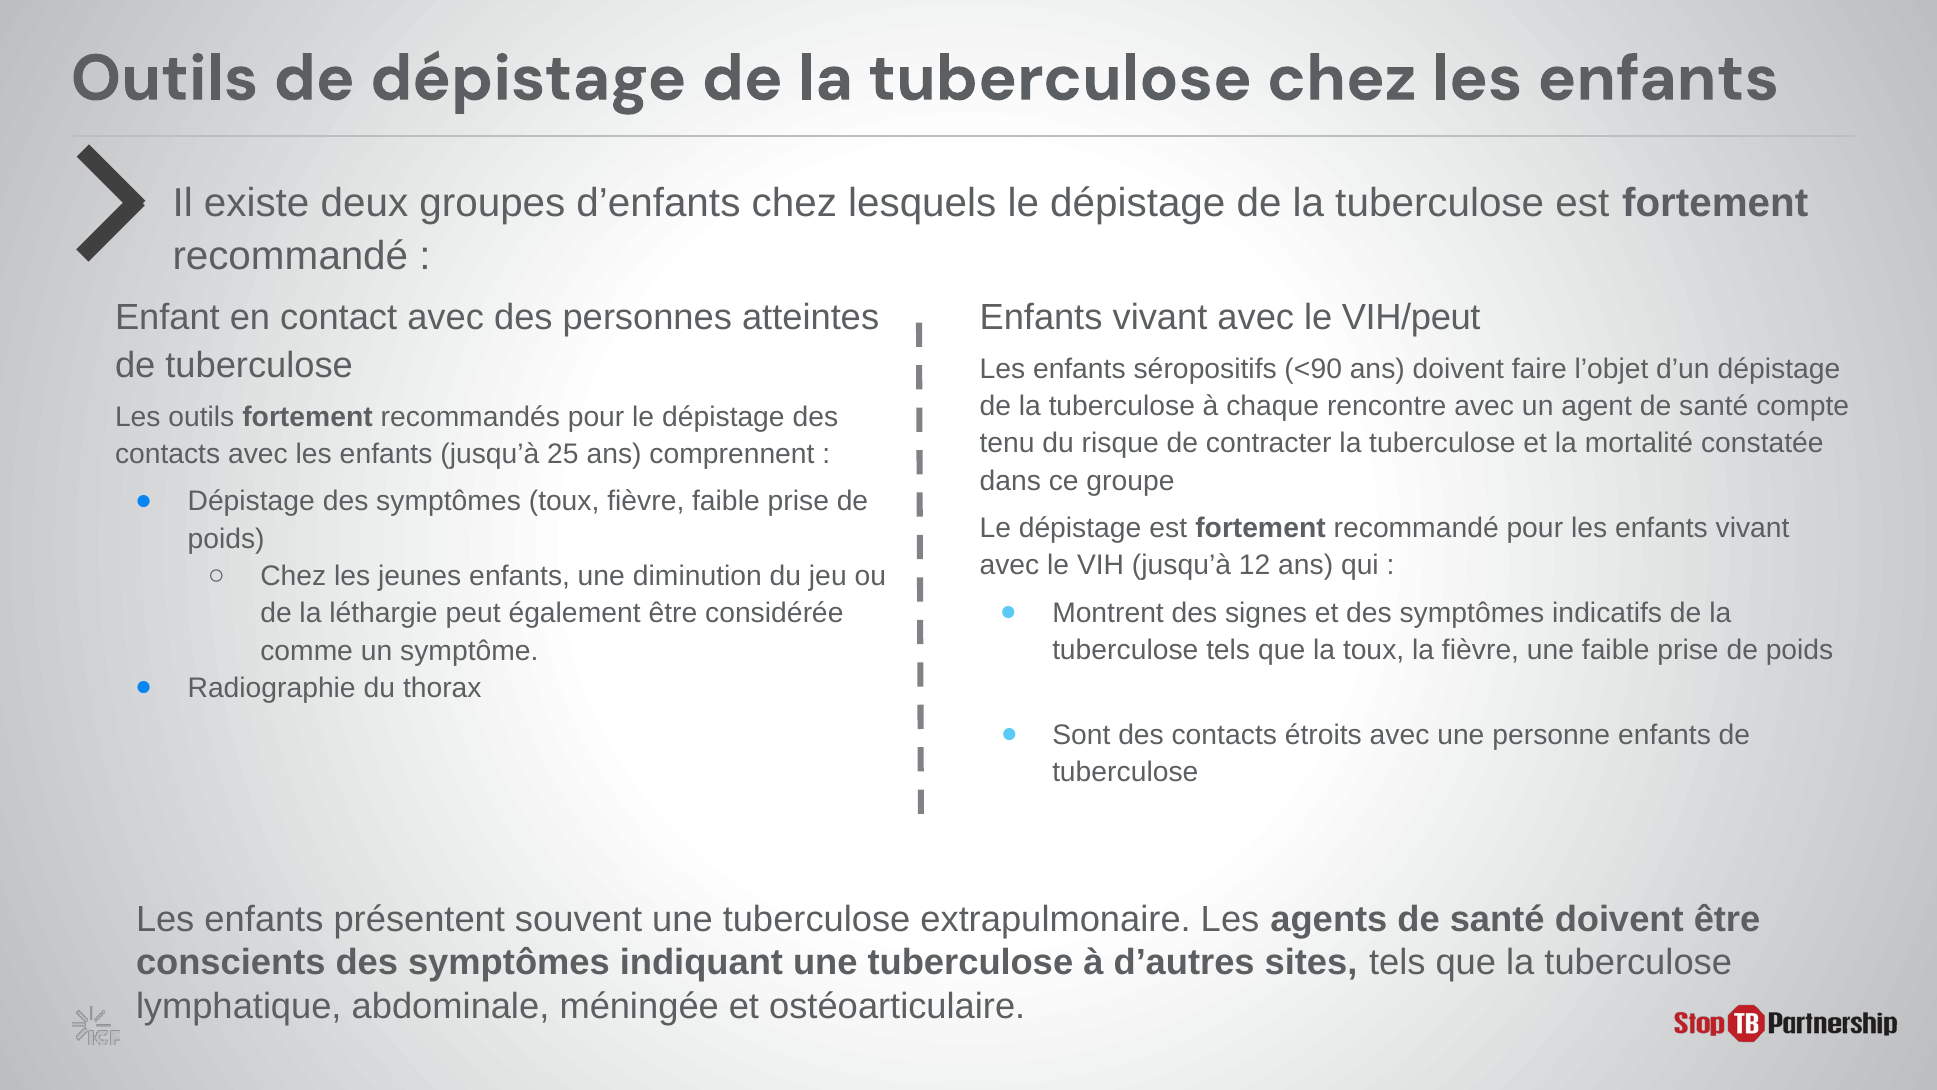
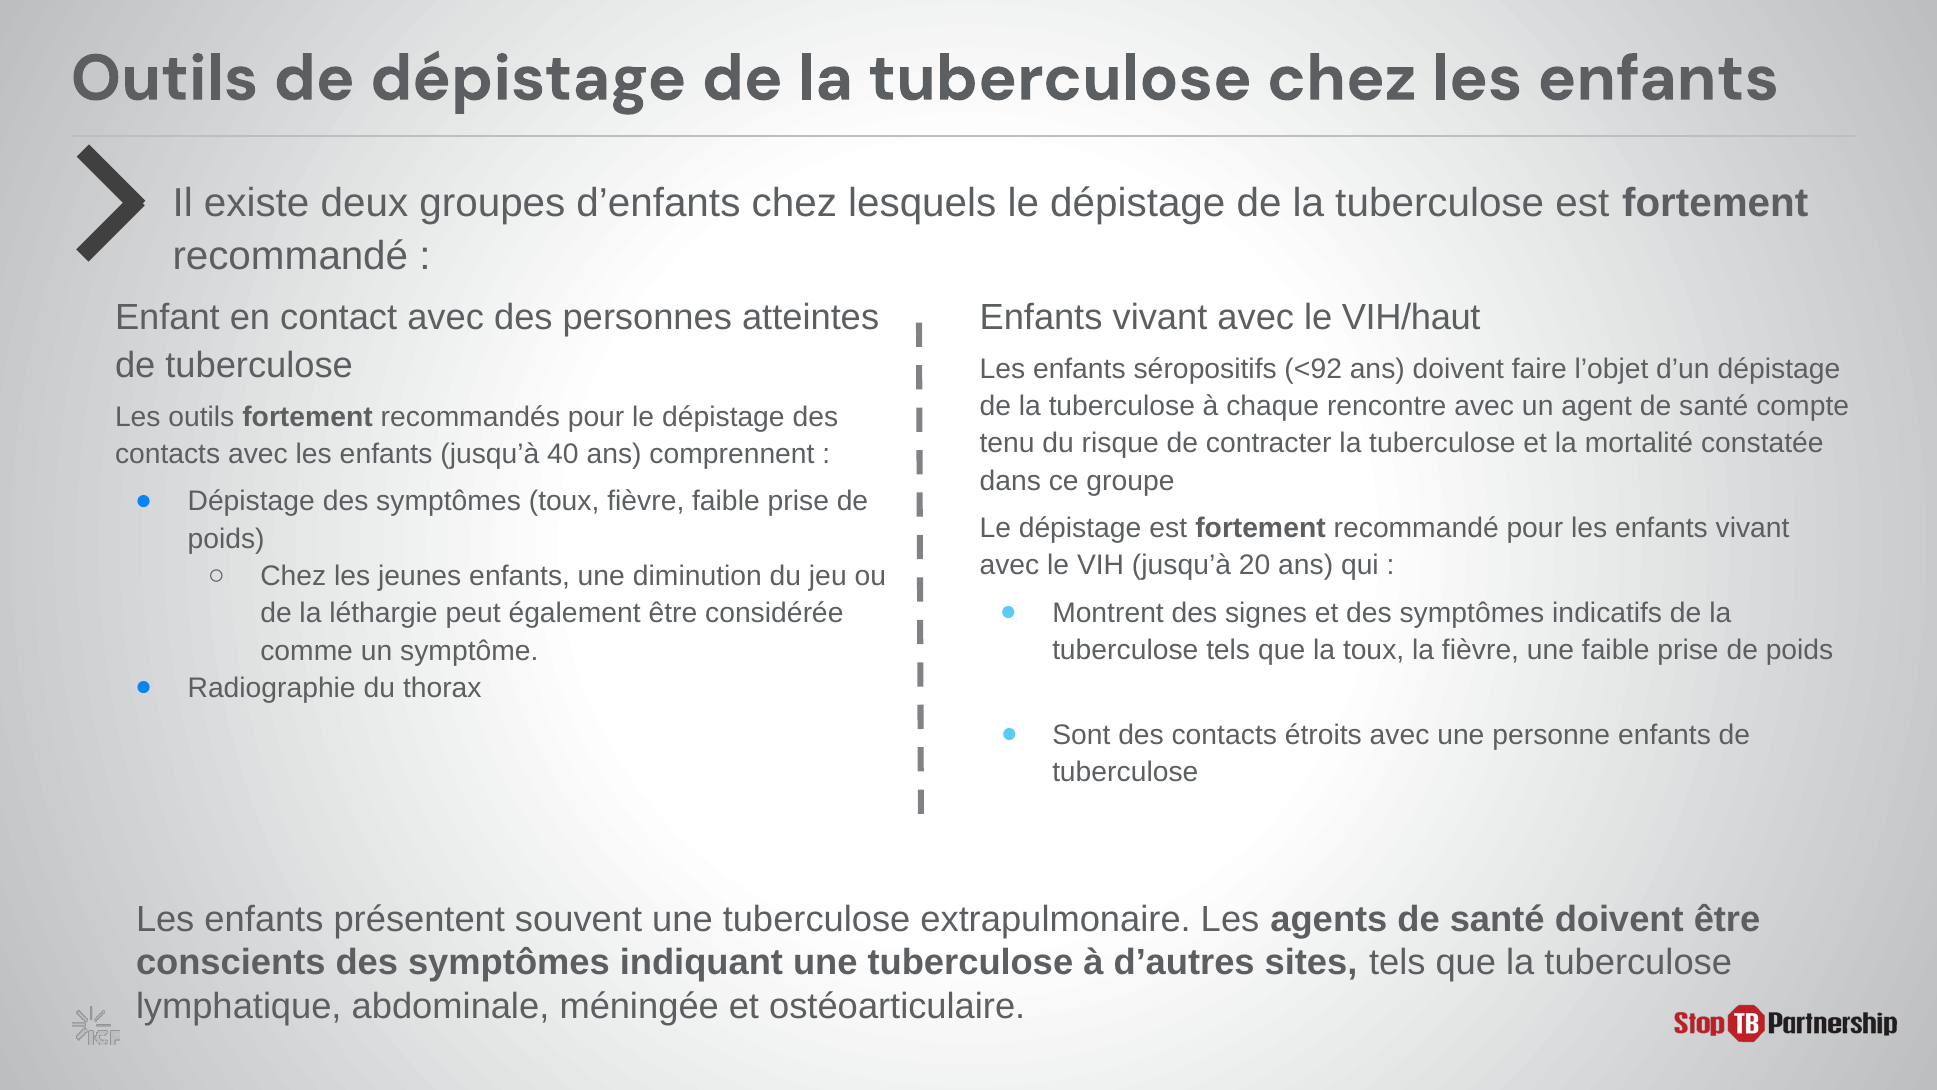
VIH/peut: VIH/peut -> VIH/haut
<90: <90 -> <92
25: 25 -> 40
12: 12 -> 20
